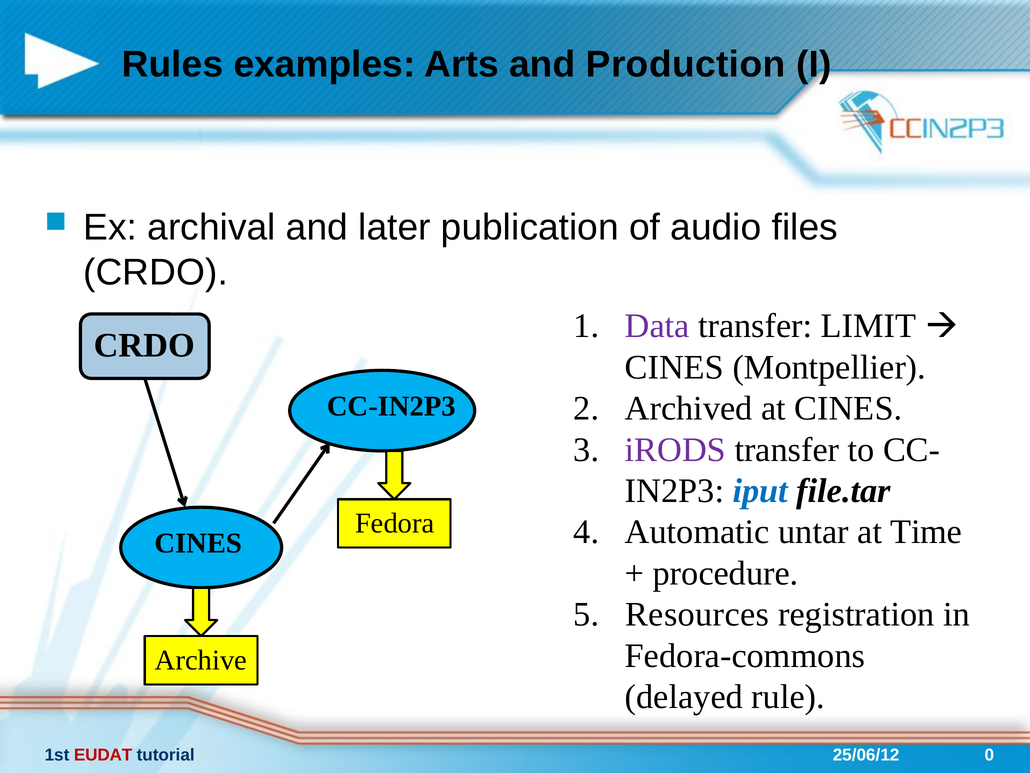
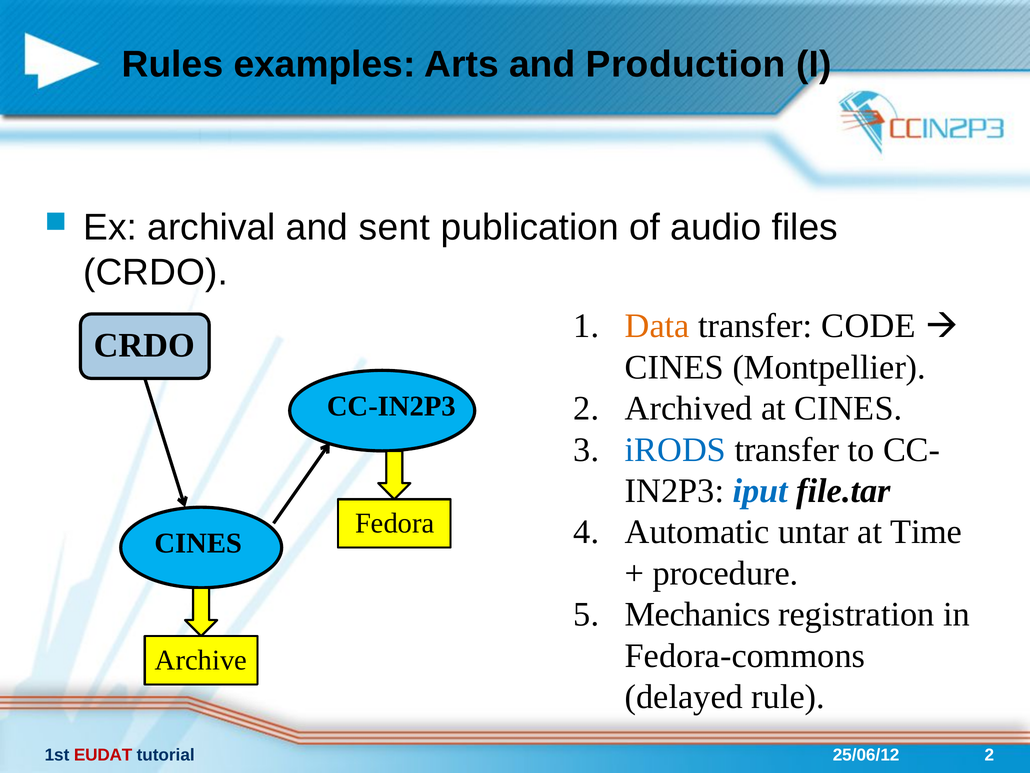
later: later -> sent
Data colour: purple -> orange
LIMIT: LIMIT -> CODE
iRODS colour: purple -> blue
Resources: Resources -> Mechanics
tutorial 0: 0 -> 2
